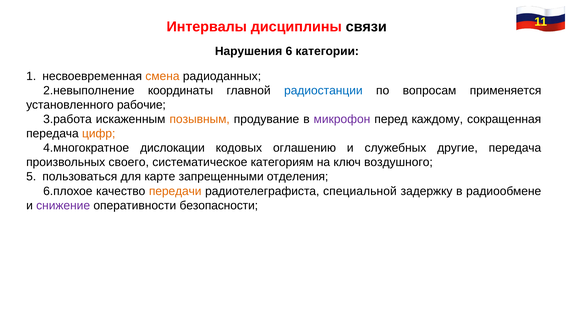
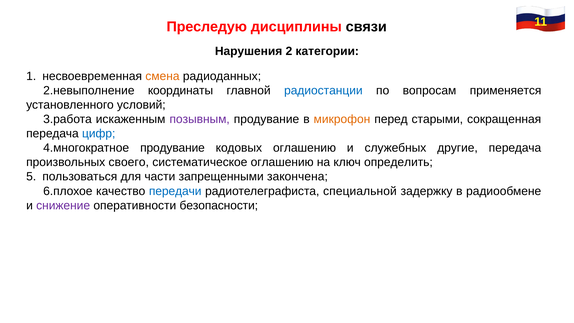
Интервалы: Интервалы -> Преследую
6: 6 -> 2
рабочие: рабочие -> условий
позывным colour: orange -> purple
микрофон colour: purple -> orange
каждому: каждому -> старыми
цифр colour: orange -> blue
дислокации at (172, 148): дислокации -> продувание
систематическое категориям: категориям -> оглашению
воздушного: воздушного -> определить
карте: карте -> части
отделения: отделения -> закончена
передачи colour: orange -> blue
